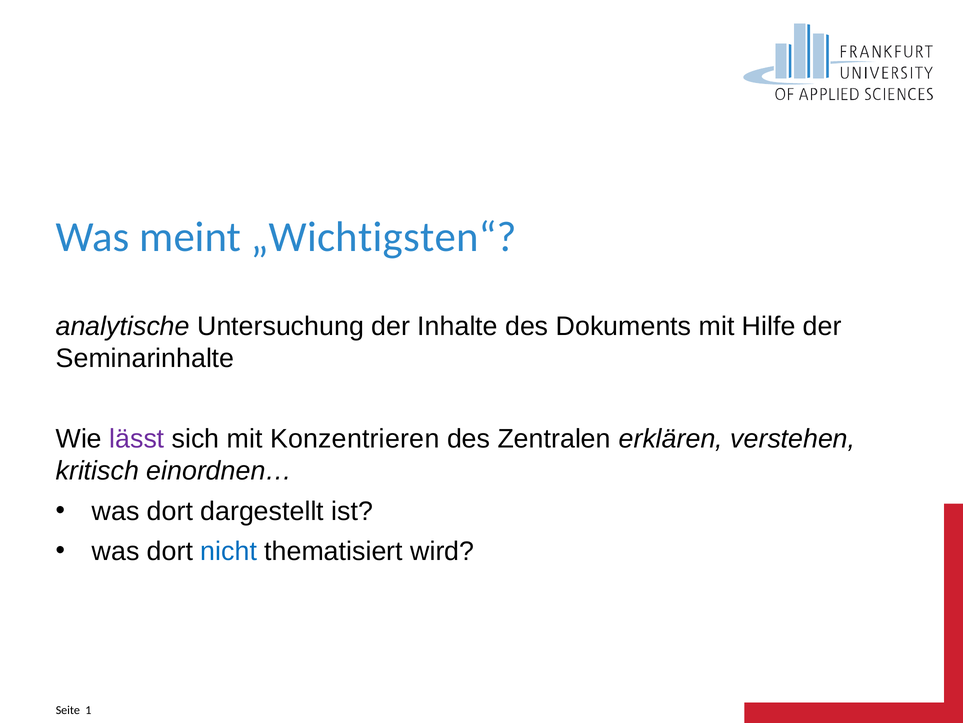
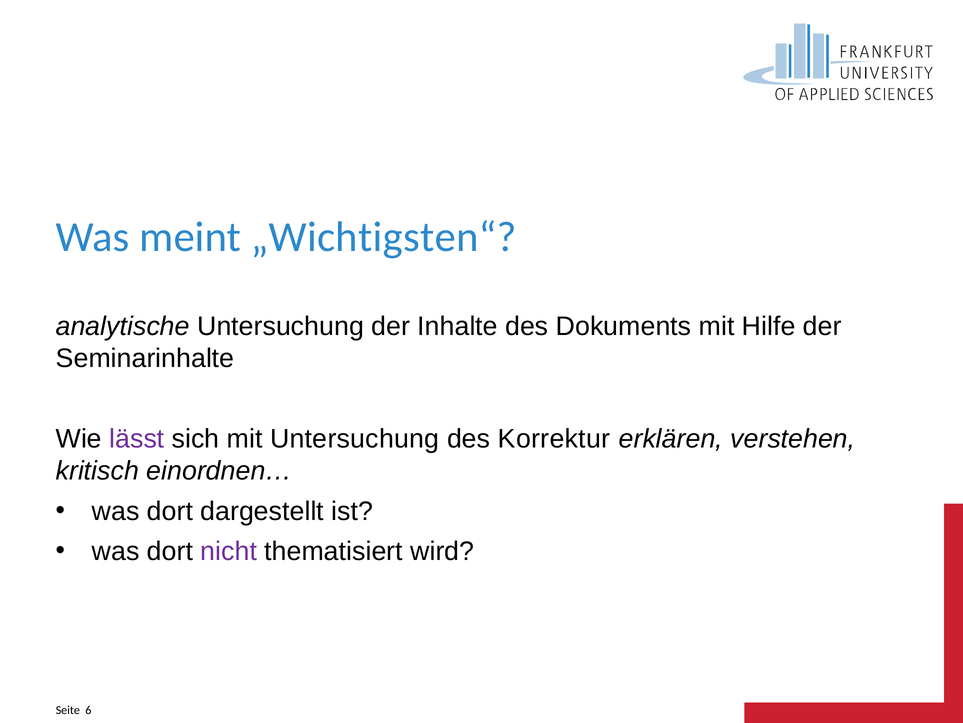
mit Konzentrieren: Konzentrieren -> Untersuchung
Zentralen: Zentralen -> Korrektur
nicht colour: blue -> purple
1: 1 -> 6
